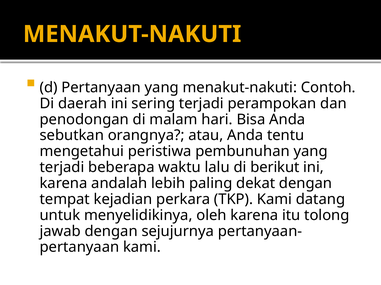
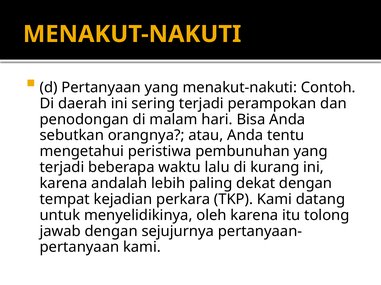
berikut: berikut -> kurang
